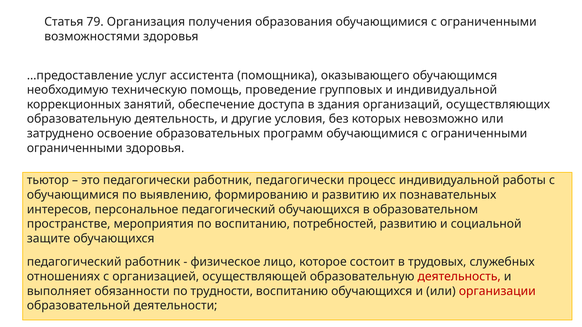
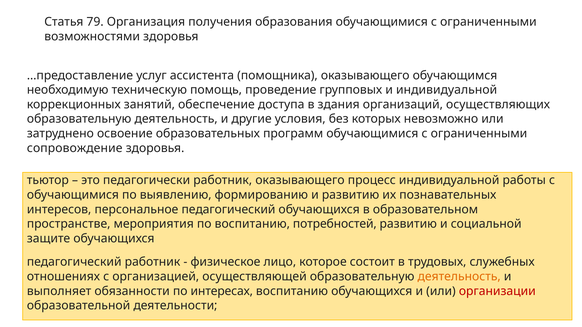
ограниченными at (75, 148): ограниченными -> сопровождение
работник педагогически: педагогически -> оказывающего
деятельность at (459, 277) colour: red -> orange
трудности: трудности -> интересах
